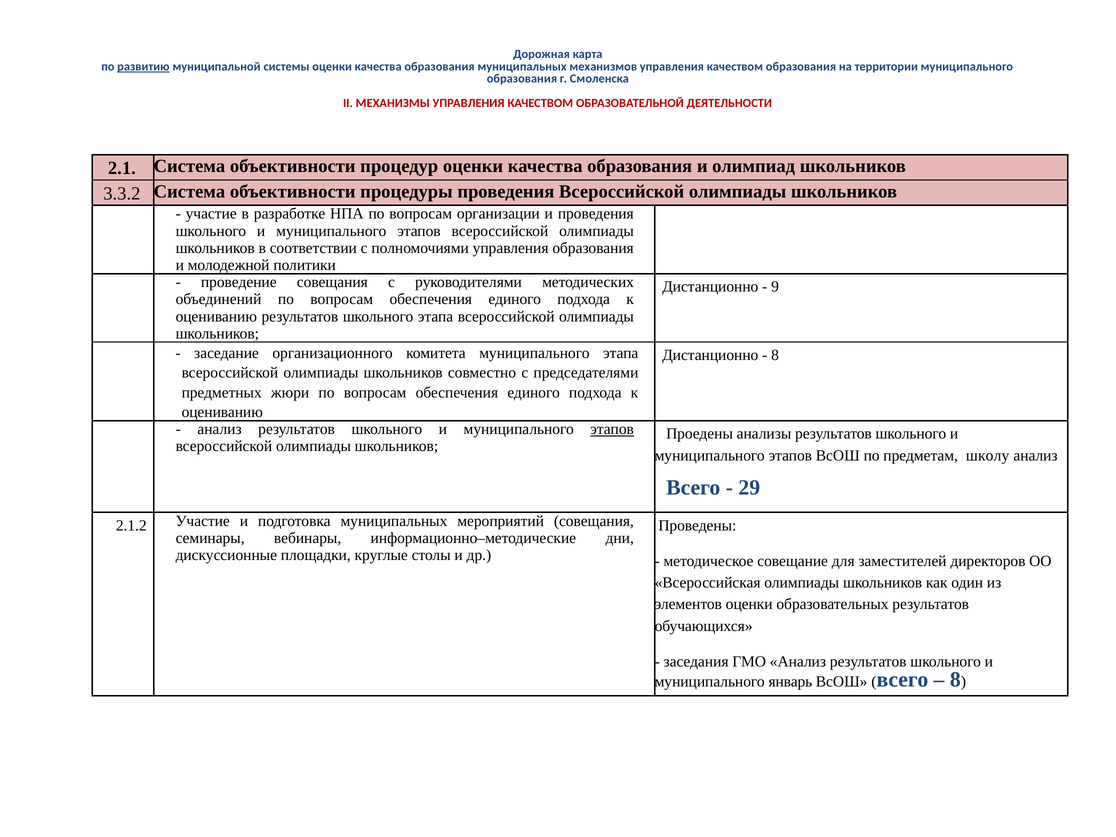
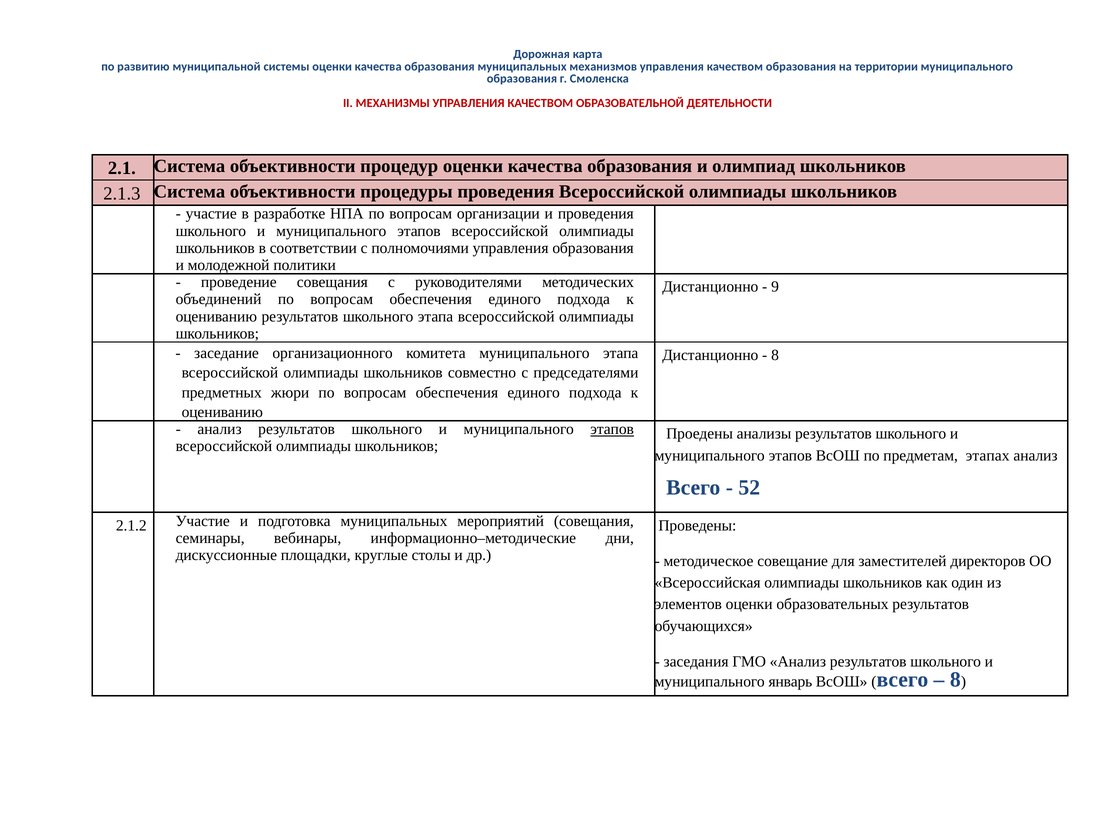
развитию underline: present -> none
3.3.2: 3.3.2 -> 2.1.3
школу: школу -> этапах
29: 29 -> 52
